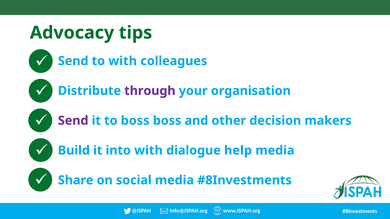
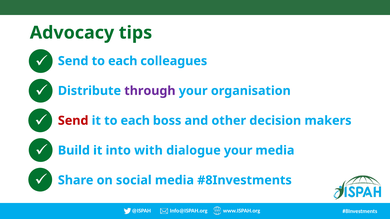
Send to with: with -> each
Send at (73, 121) colour: purple -> red
it to boss: boss -> each
dialogue help: help -> your
